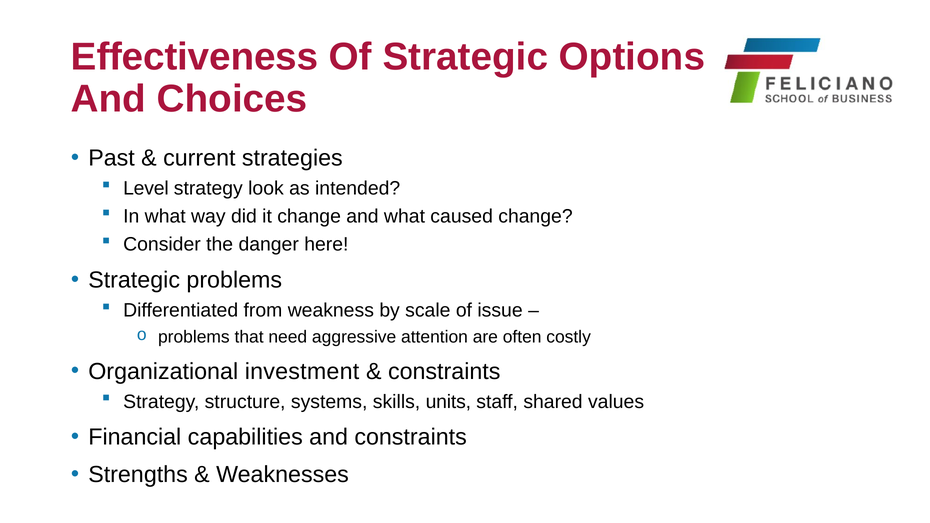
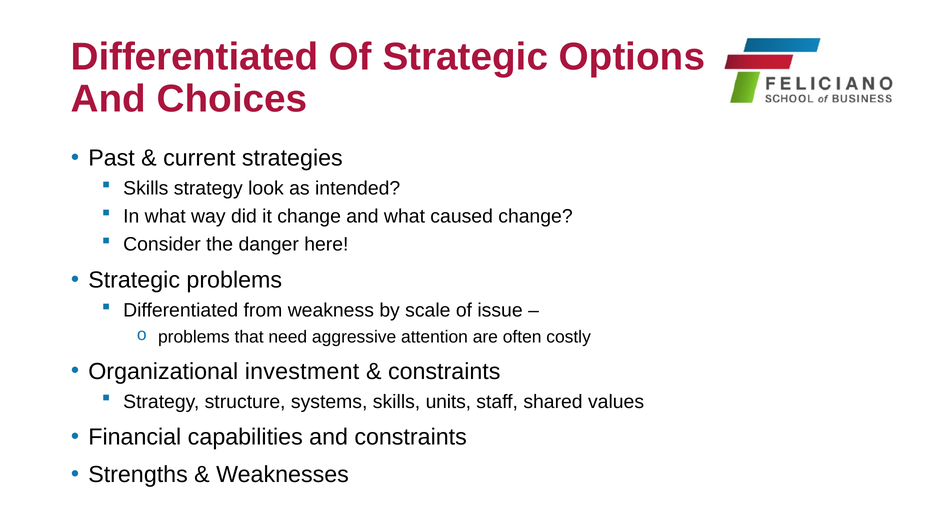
Effectiveness at (195, 57): Effectiveness -> Differentiated
Level at (146, 188): Level -> Skills
